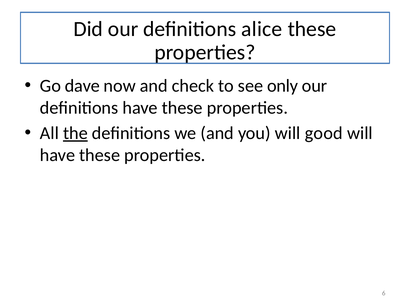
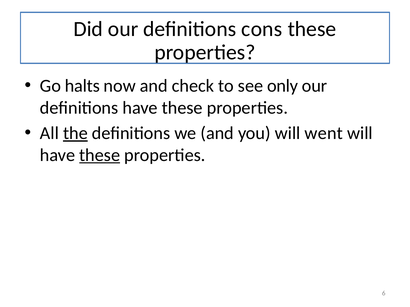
alice: alice -> cons
dave: dave -> halts
good: good -> went
these at (100, 155) underline: none -> present
